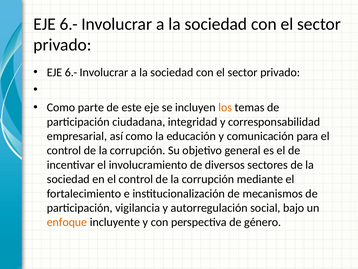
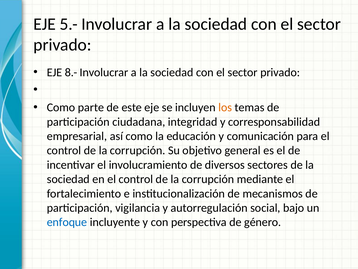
6.- at (69, 24): 6.- -> 5.-
6.- at (71, 72): 6.- -> 8.-
enfoque colour: orange -> blue
